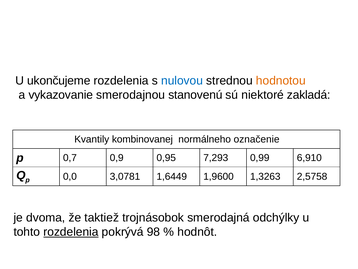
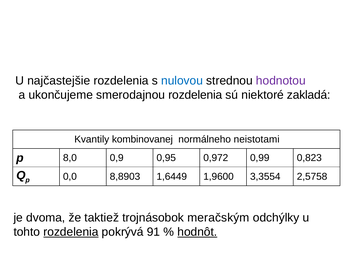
ukončujeme: ukončujeme -> najčastejšie
hodnotou colour: orange -> purple
vykazovanie: vykazovanie -> ukončujeme
smerodajnou stanovenú: stanovenú -> rozdelenia
označenie: označenie -> neistotami
0,7: 0,7 -> 8,0
7,293: 7,293 -> 0,972
6,910: 6,910 -> 0,823
3,0781: 3,0781 -> 8,8903
1,3263: 1,3263 -> 3,3554
smerodajná: smerodajná -> meračským
98: 98 -> 91
hodnôt underline: none -> present
